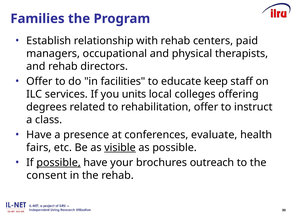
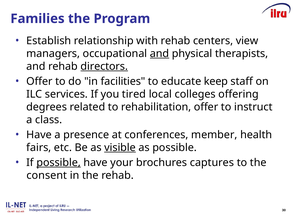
paid: paid -> view
and at (160, 54) underline: none -> present
directors underline: none -> present
units: units -> tired
evaluate: evaluate -> member
outreach: outreach -> captures
